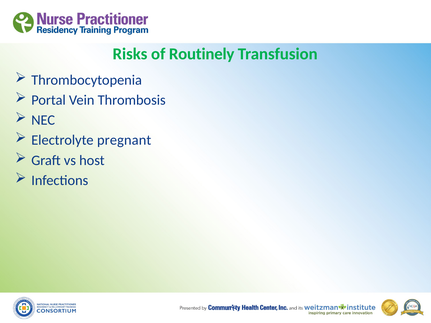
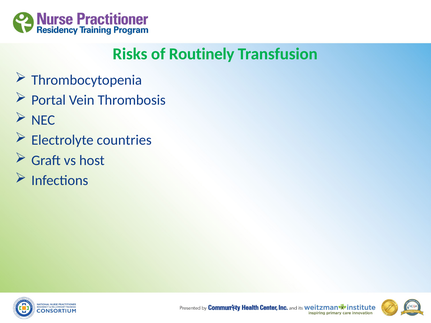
pregnant: pregnant -> countries
